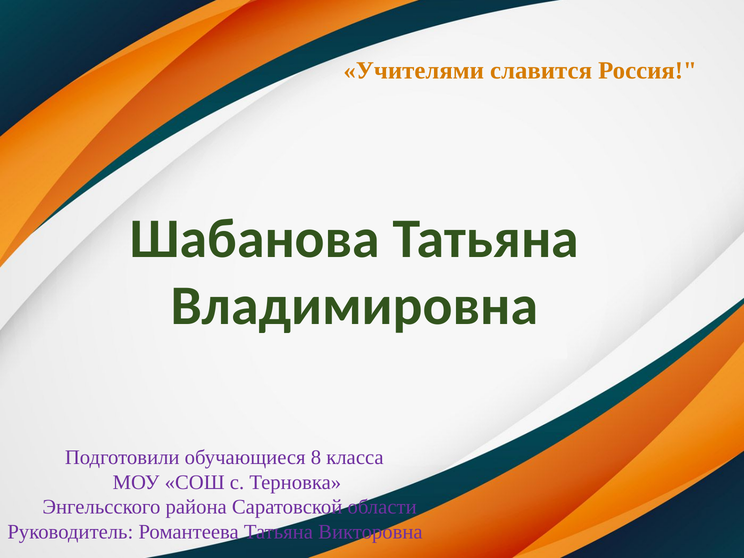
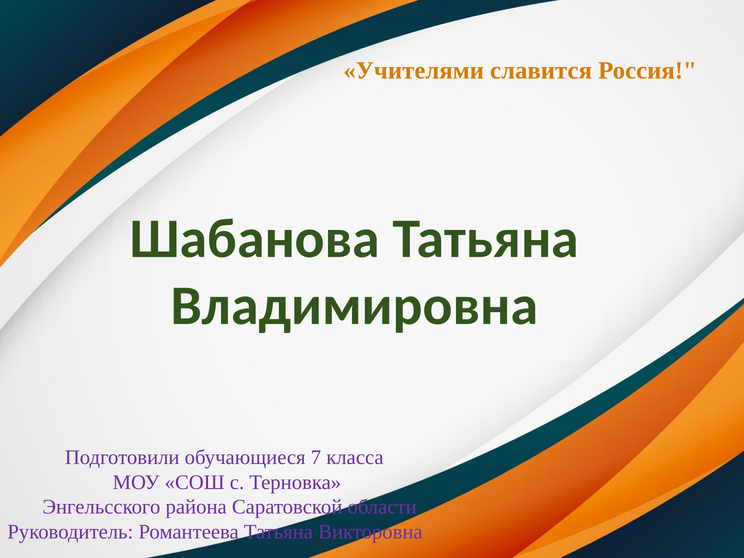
8: 8 -> 7
